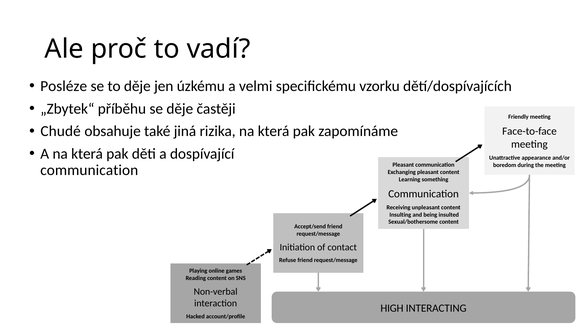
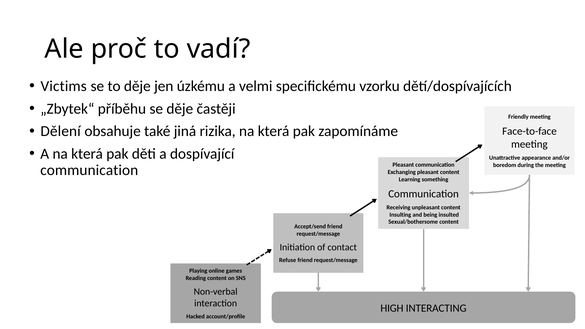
Posléze: Posléze -> Victims
Chudé: Chudé -> Dělení
